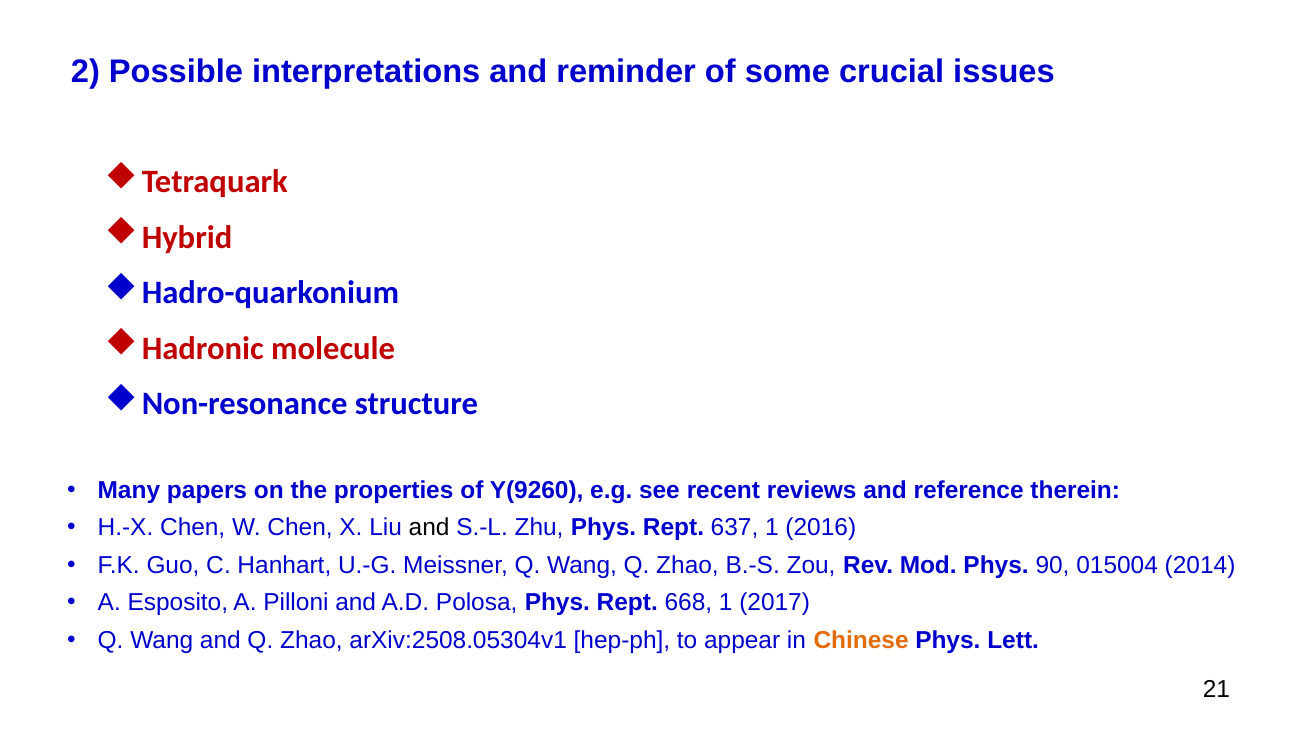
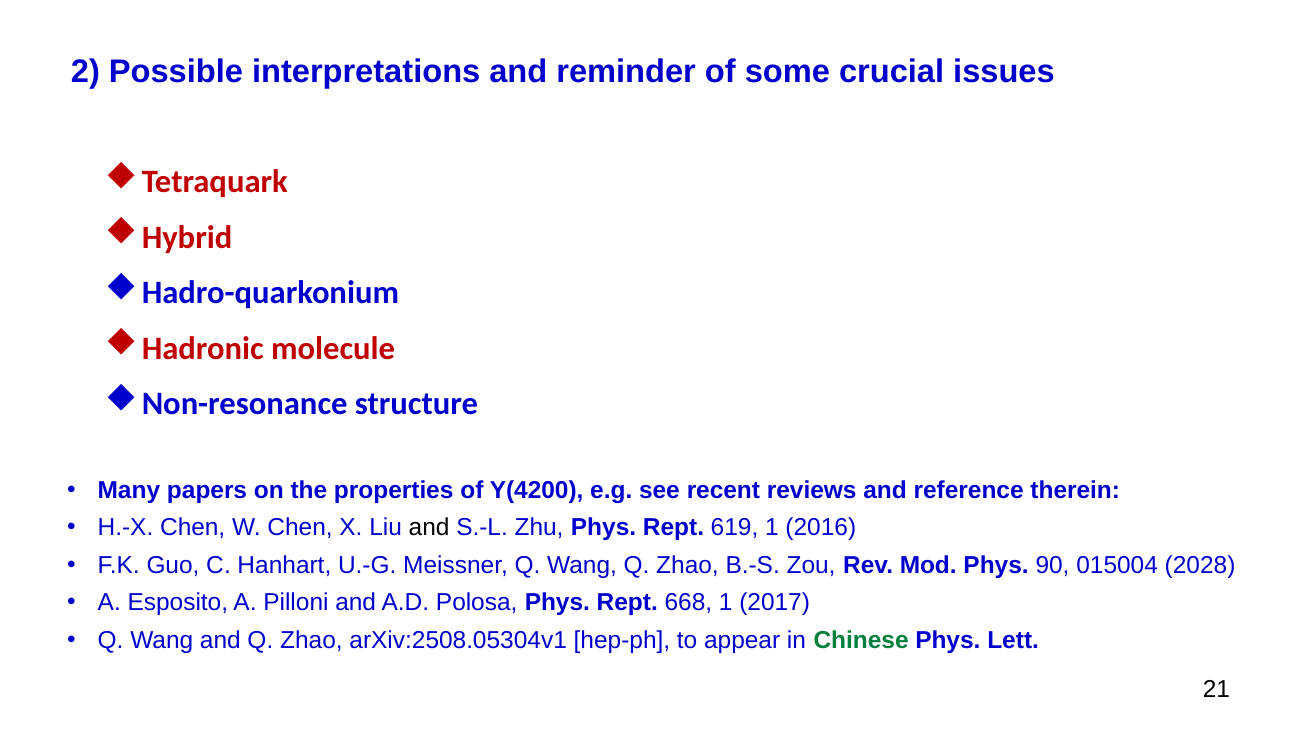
Y(9260: Y(9260 -> Y(4200
637: 637 -> 619
2014: 2014 -> 2028
Chinese colour: orange -> green
